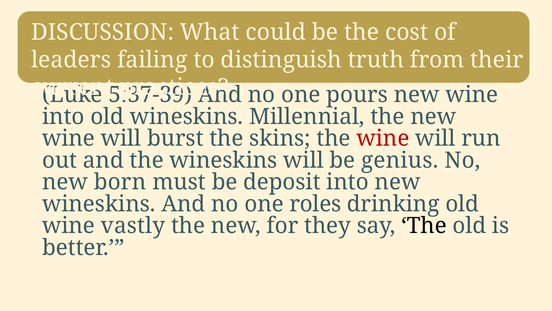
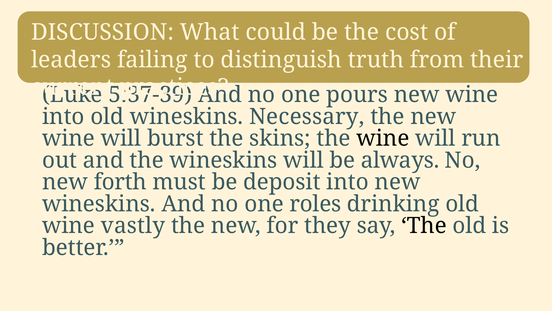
Millennial: Millennial -> Necessary
wine at (383, 138) colour: red -> black
genius: genius -> always
born: born -> forth
